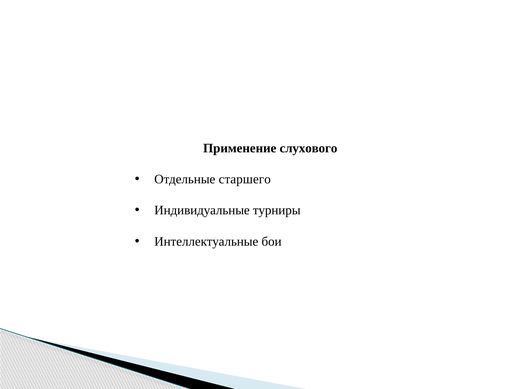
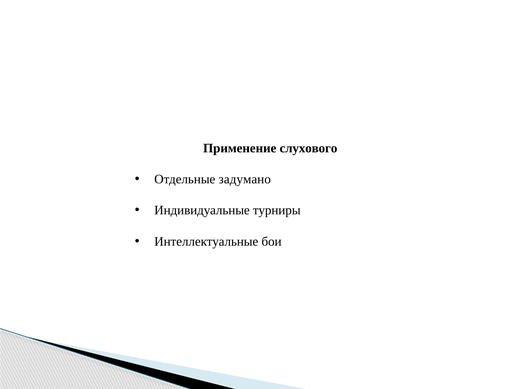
старшего: старшего -> задумано
